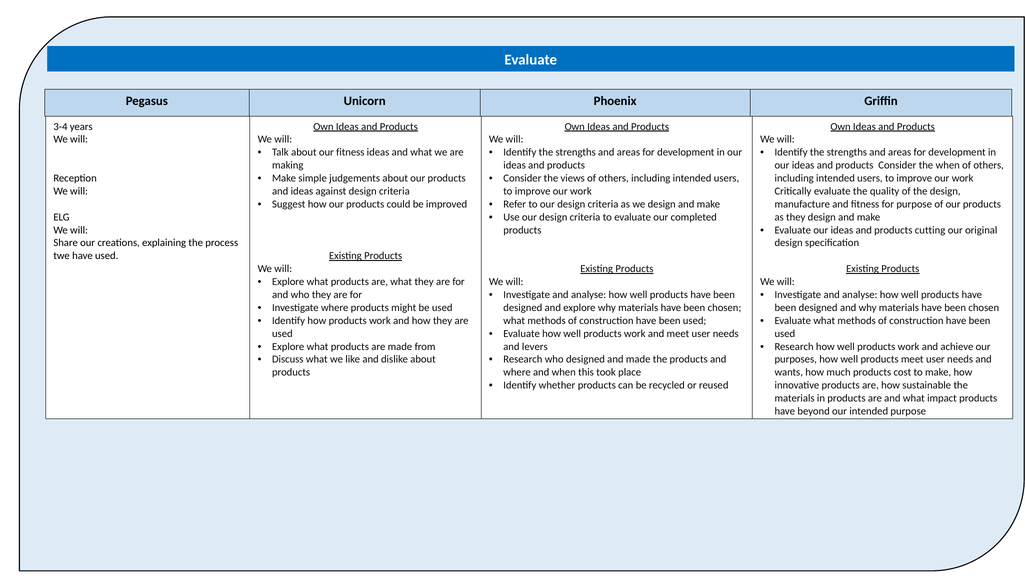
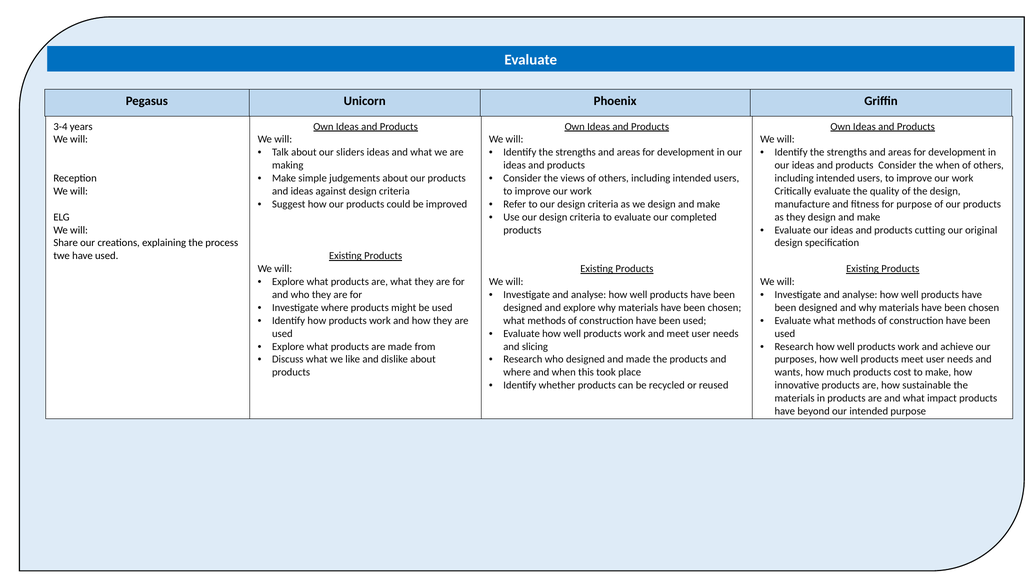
our fitness: fitness -> sliders
levers: levers -> slicing
